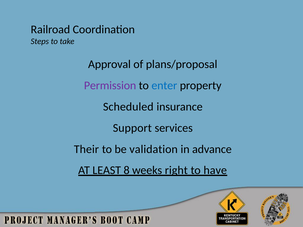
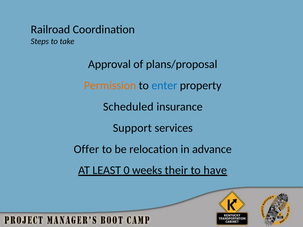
Permission colour: purple -> orange
Their: Their -> Offer
validation: validation -> relocation
8: 8 -> 0
right: right -> their
